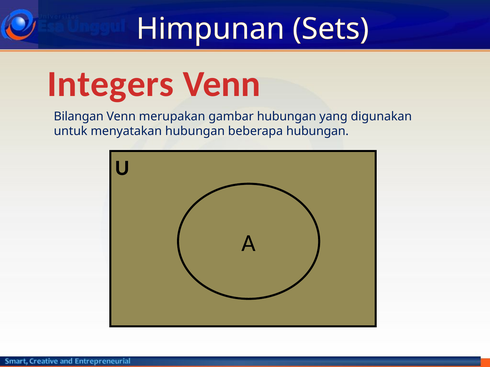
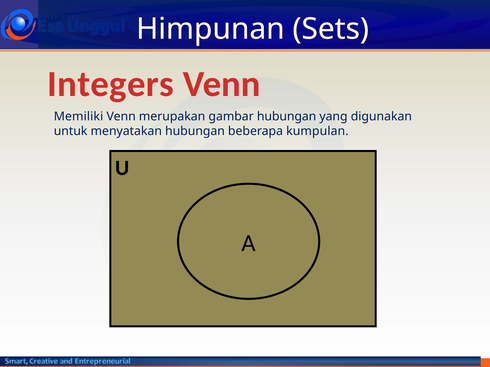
Bilangan: Bilangan -> Memiliki
beberapa hubungan: hubungan -> kumpulan
